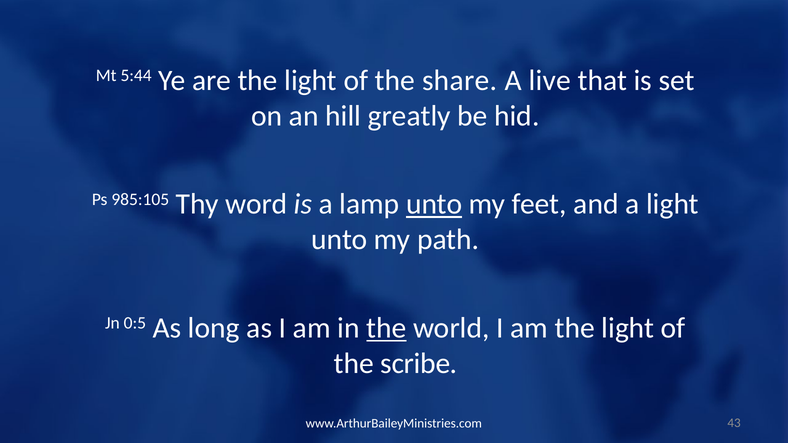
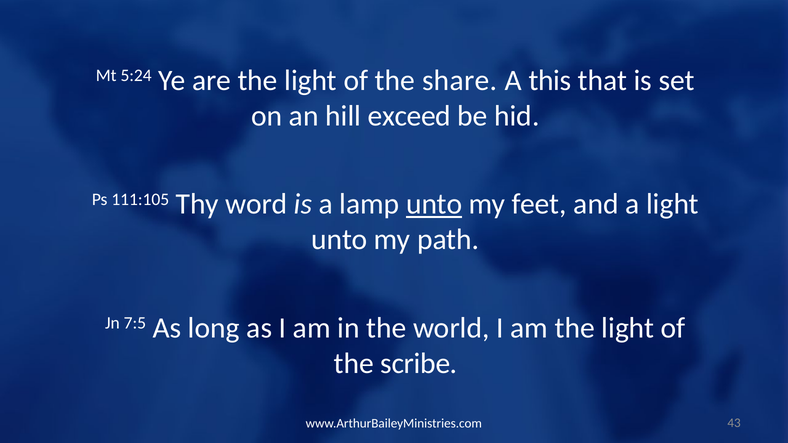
5:44: 5:44 -> 5:24
live: live -> this
greatly: greatly -> exceed
985:105: 985:105 -> 111:105
0:5: 0:5 -> 7:5
the at (386, 328) underline: present -> none
